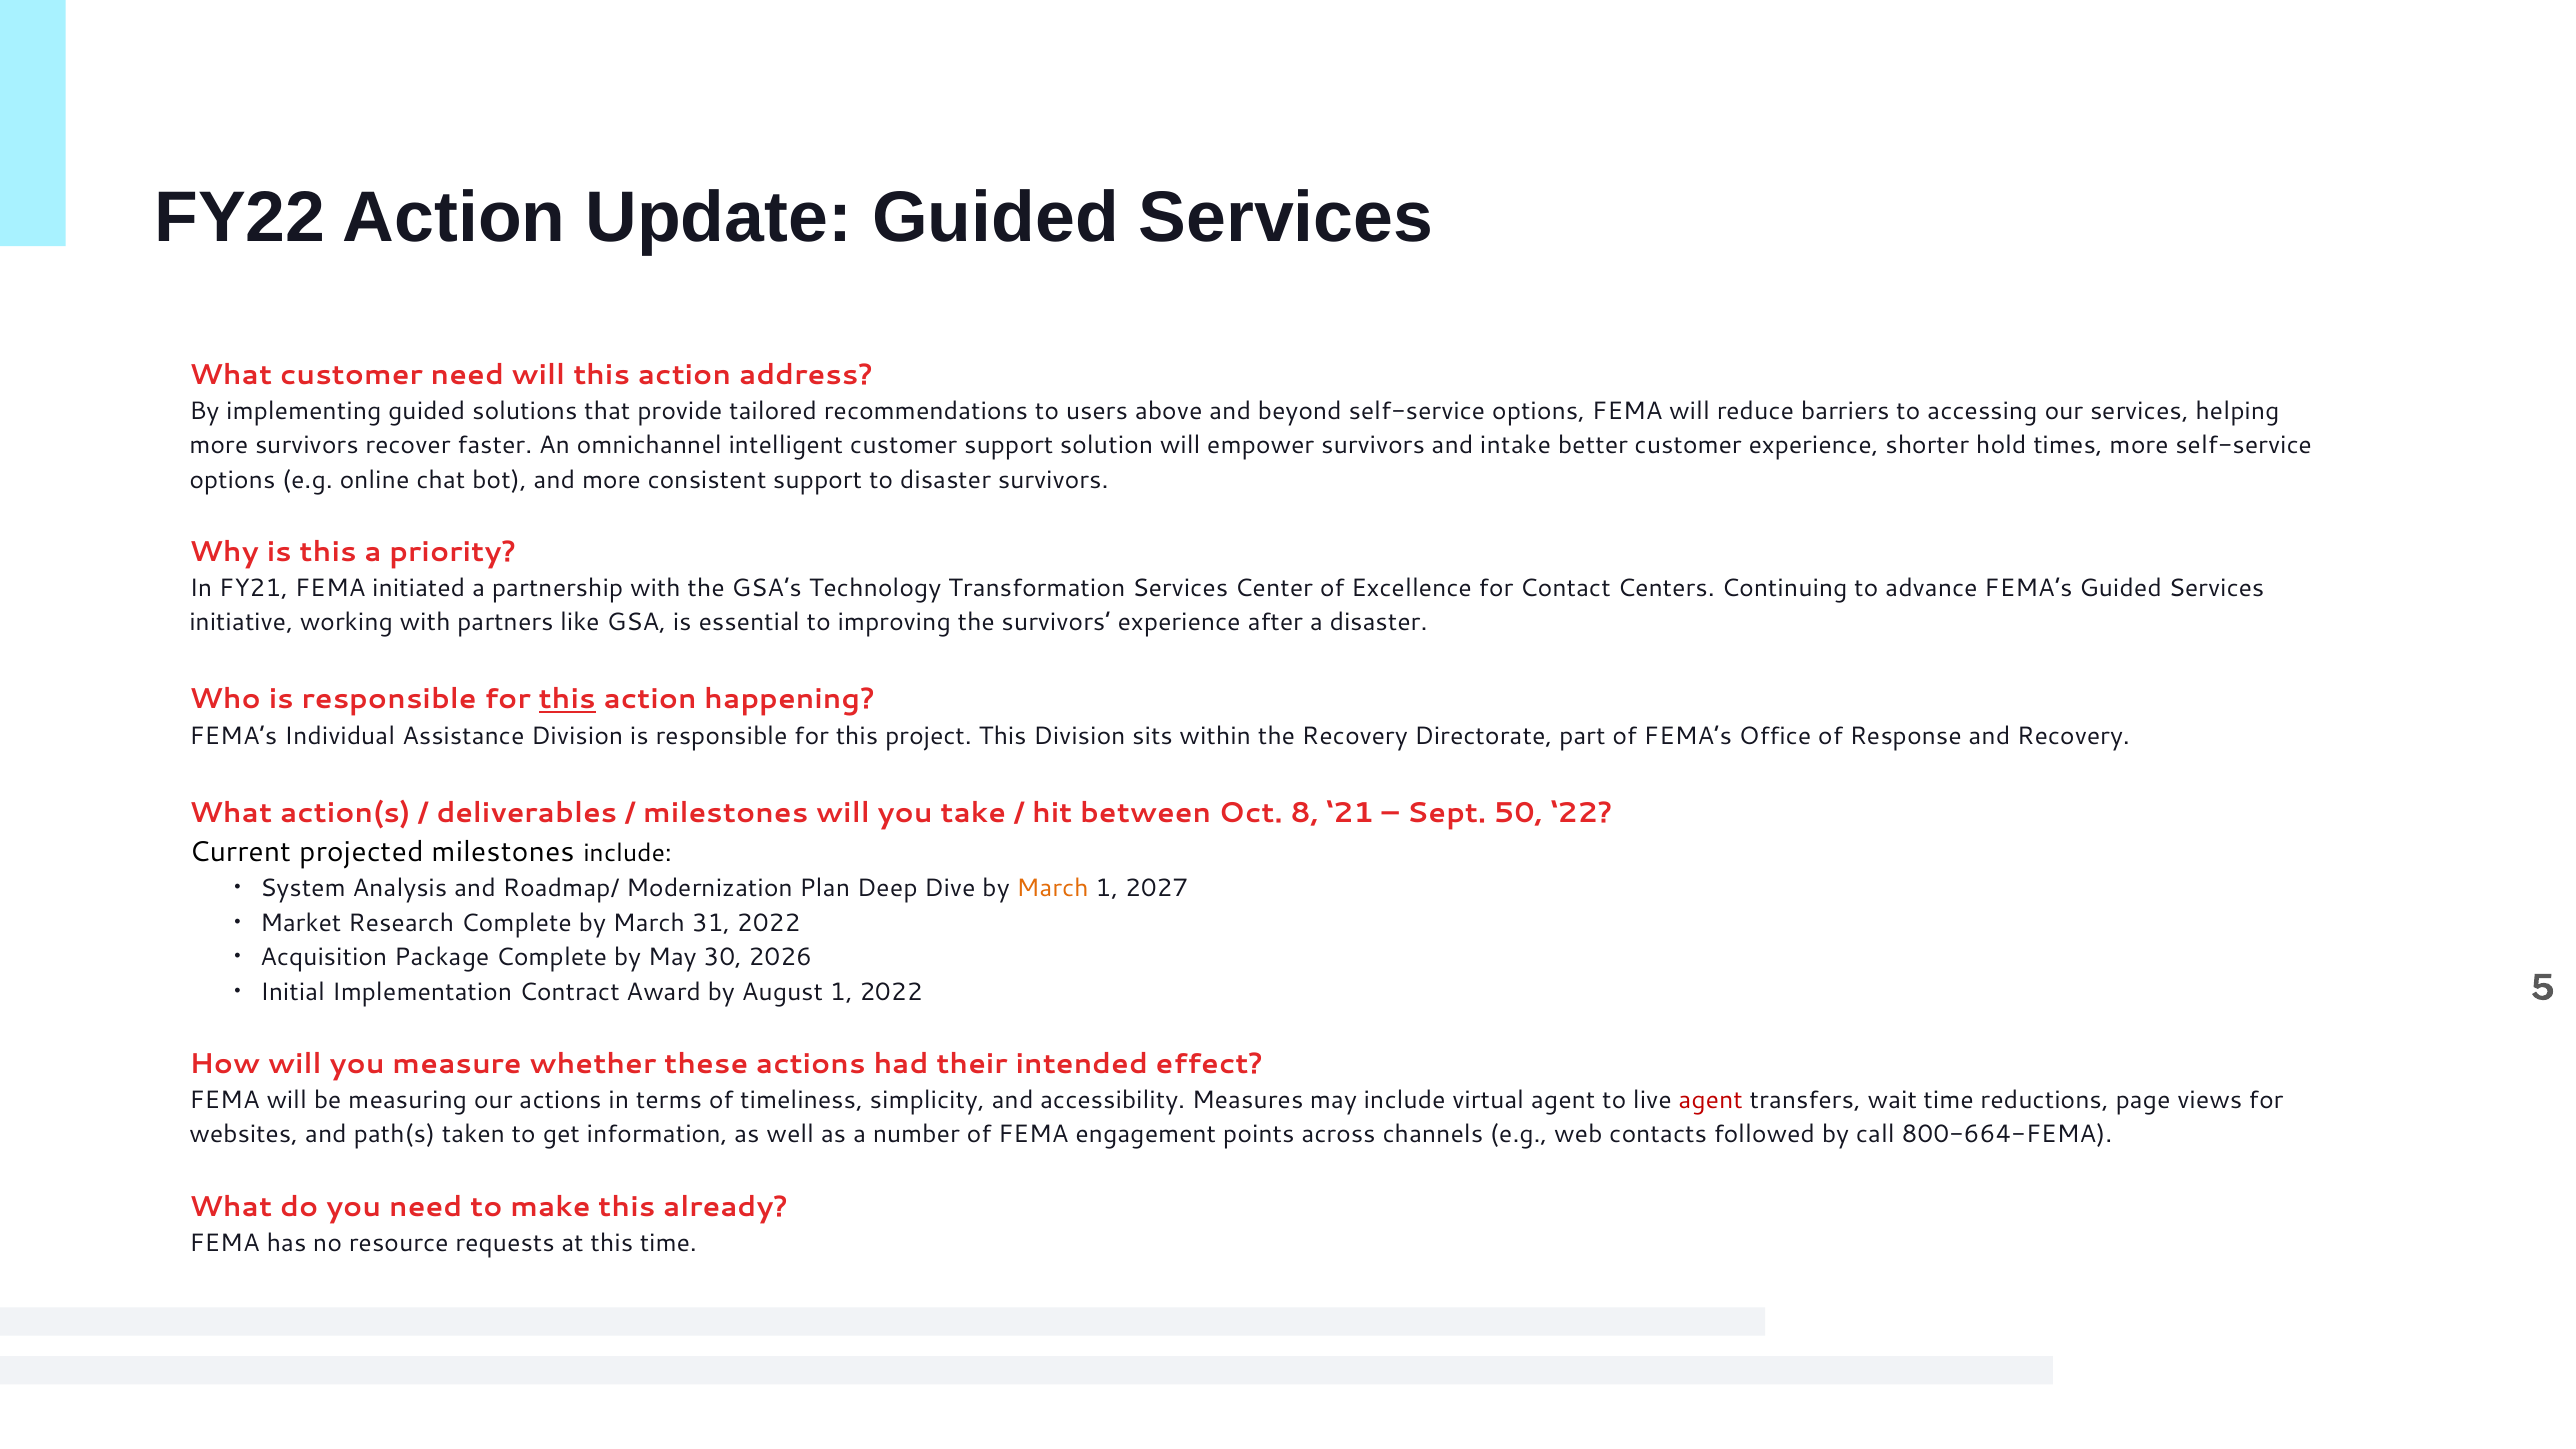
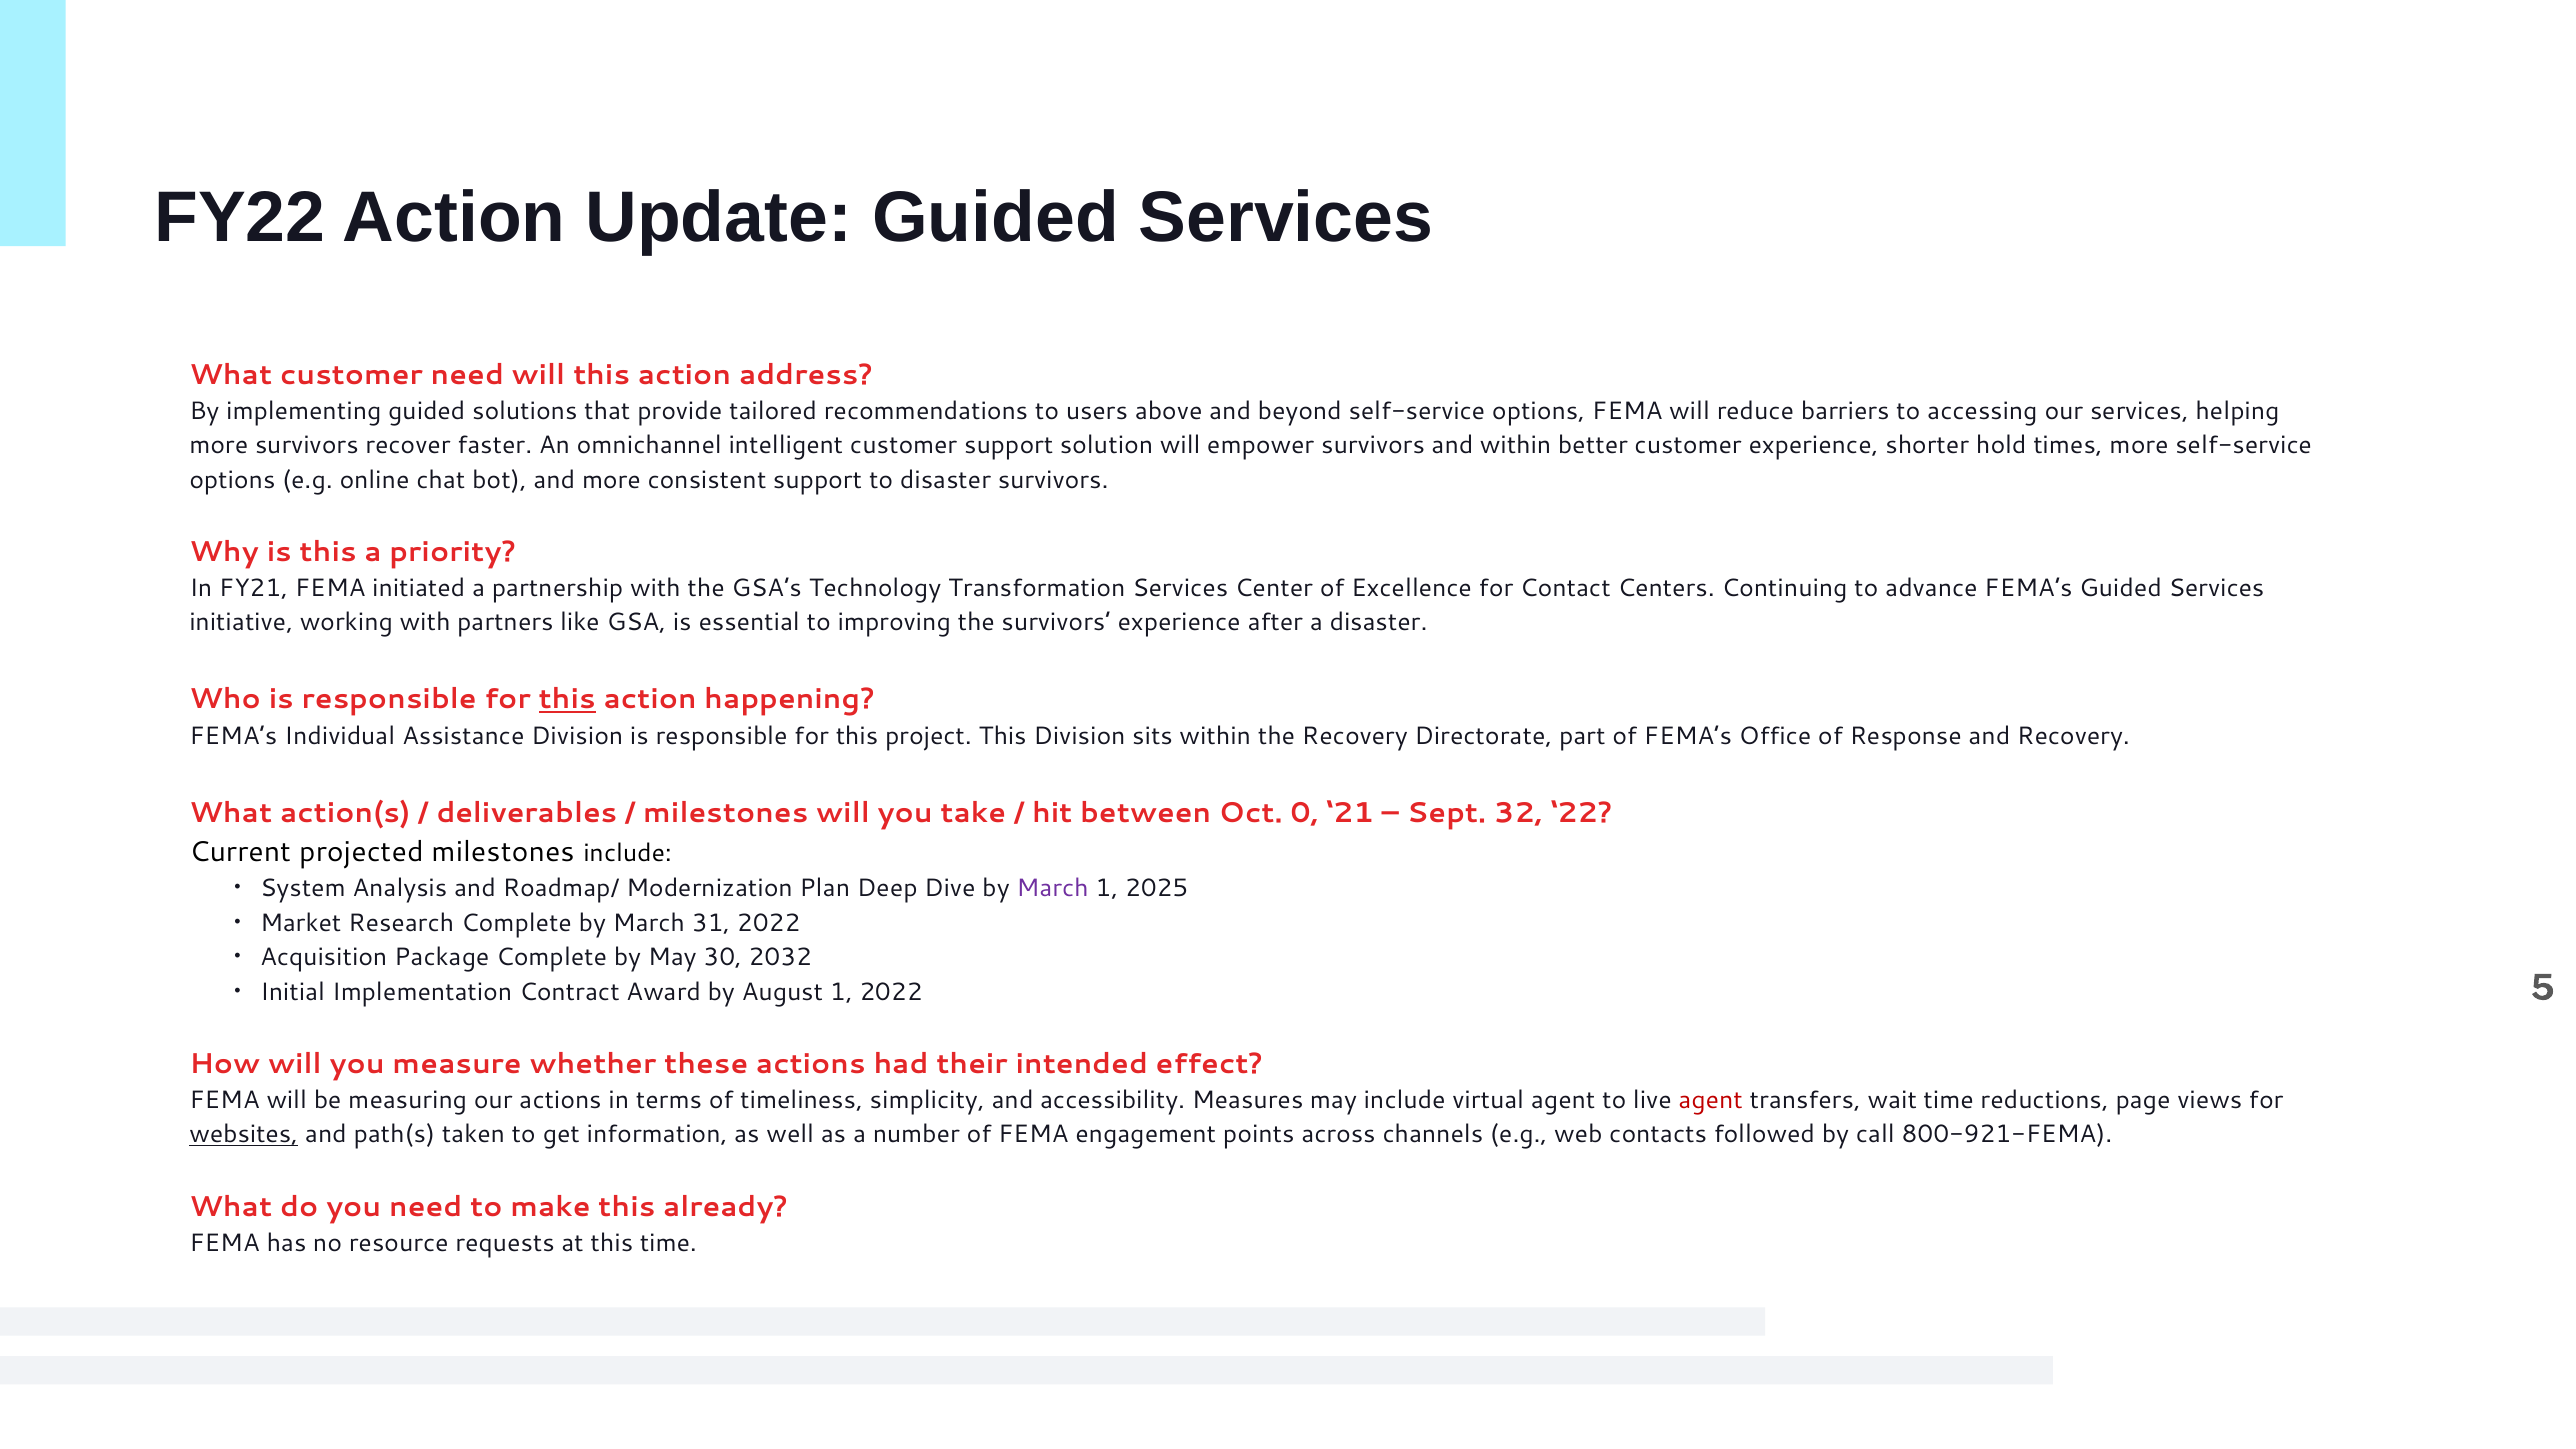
and intake: intake -> within
8: 8 -> 0
50: 50 -> 32
March at (1053, 888) colour: orange -> purple
2027: 2027 -> 2025
2026: 2026 -> 2032
websites underline: none -> present
800-664-FEMA: 800-664-FEMA -> 800-921-FEMA
